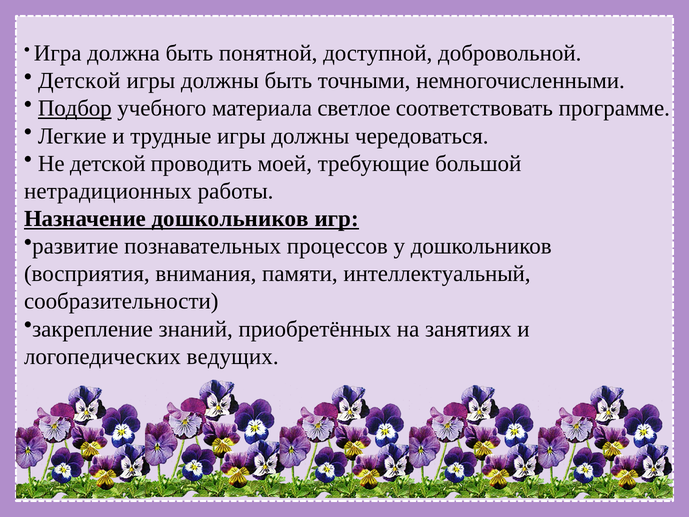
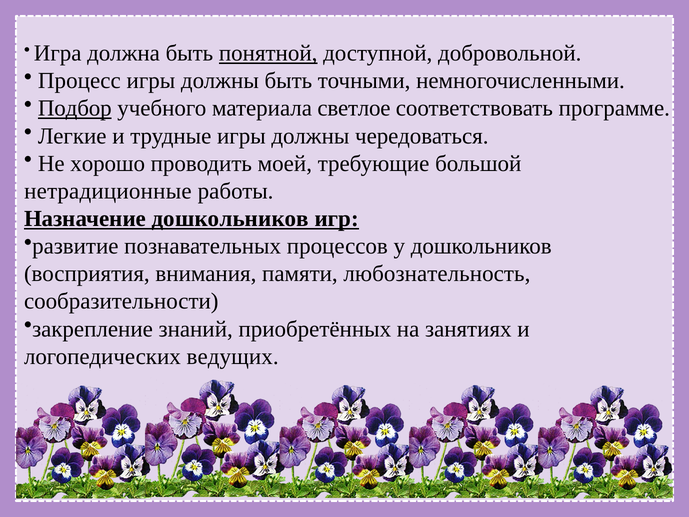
понятной underline: none -> present
Детской at (79, 81): Детской -> Процесс
Не детской: детской -> хорошо
нетрадиционных: нетрадиционных -> нетрадиционные
интеллектуальный: интеллектуальный -> любознательность
